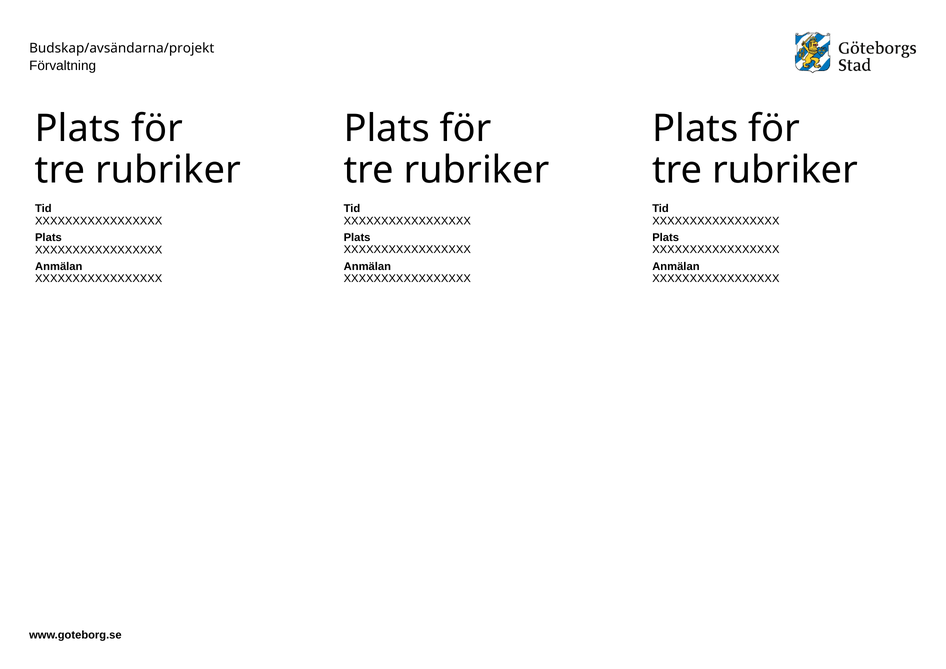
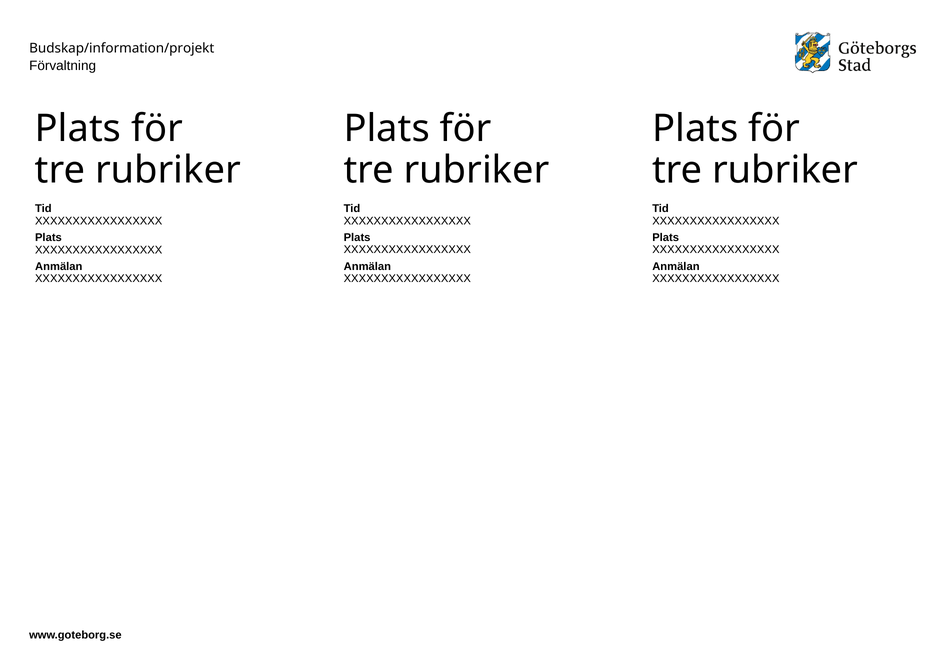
Budskap/avsändarna/projekt: Budskap/avsändarna/projekt -> Budskap/information/projekt
